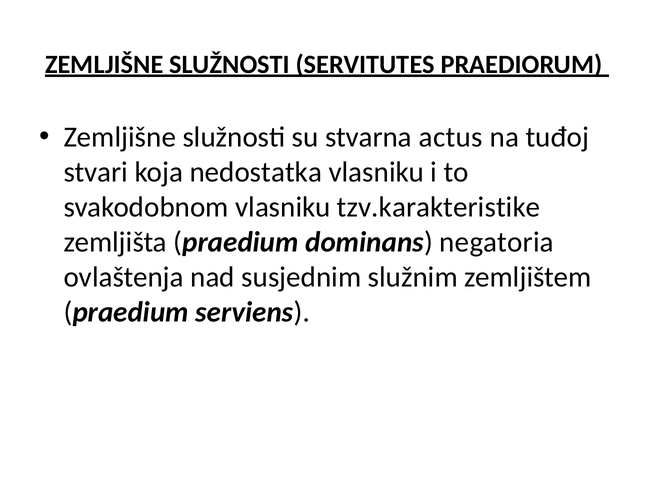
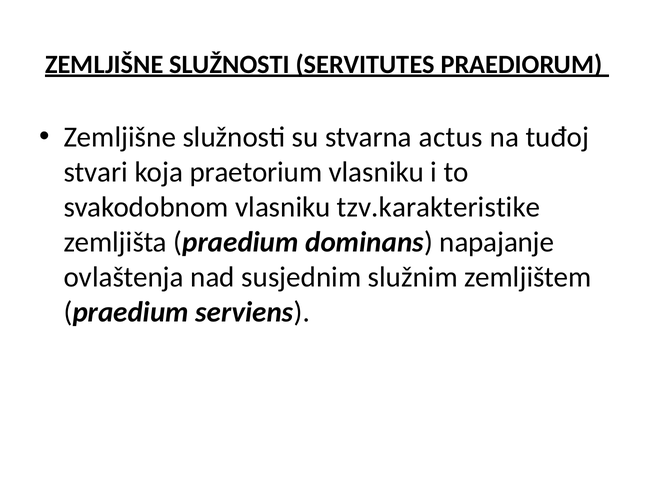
nedostatka: nedostatka -> praetorium
negatoria: negatoria -> napajanje
